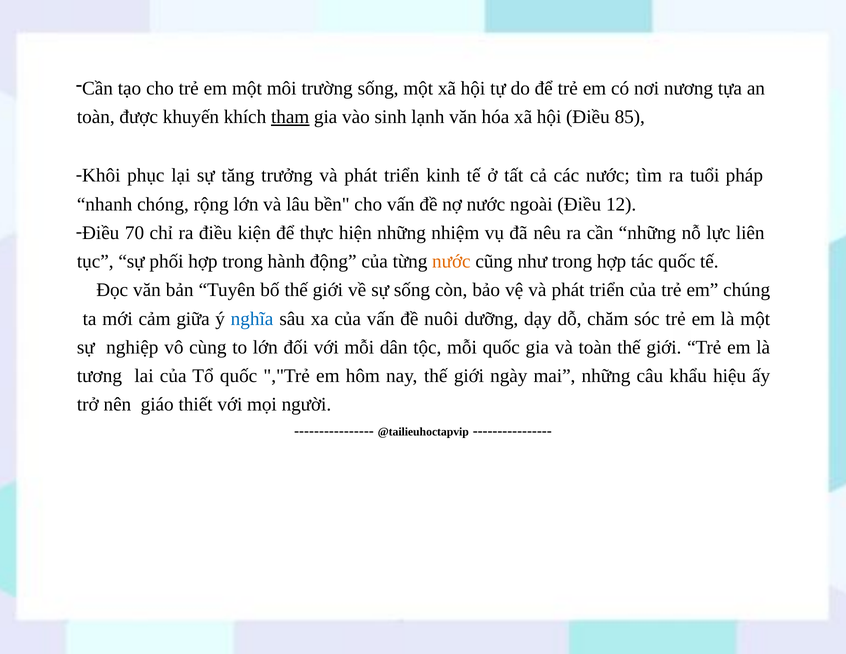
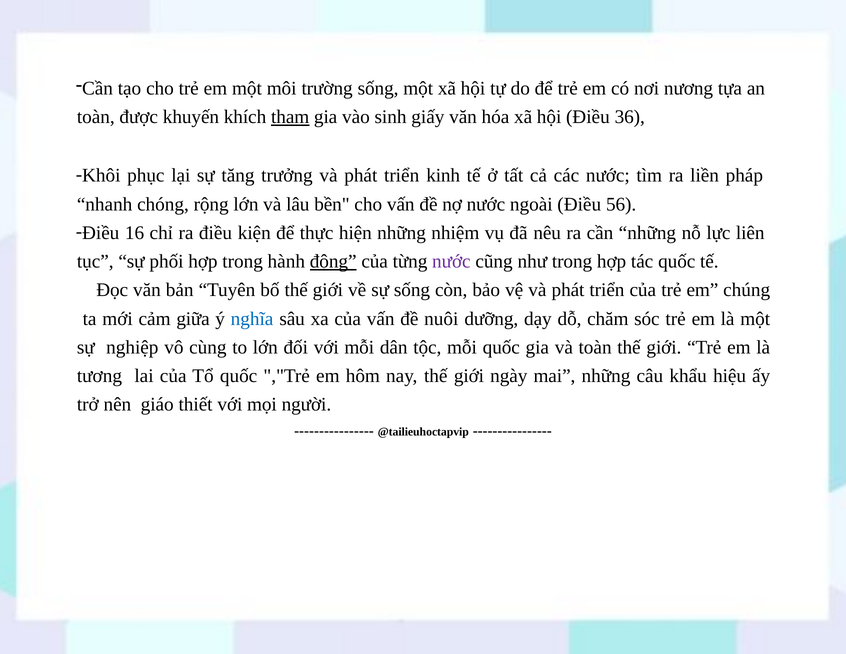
lạnh: lạnh -> giấy
85: 85 -> 36
tuổi: tuổi -> liền
12: 12 -> 56
70: 70 -> 16
động underline: none -> present
nước at (451, 261) colour: orange -> purple
